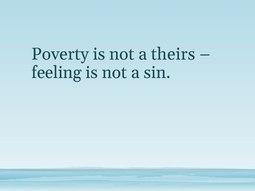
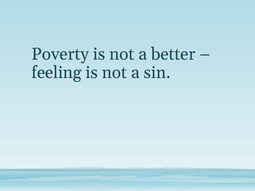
theirs: theirs -> better
